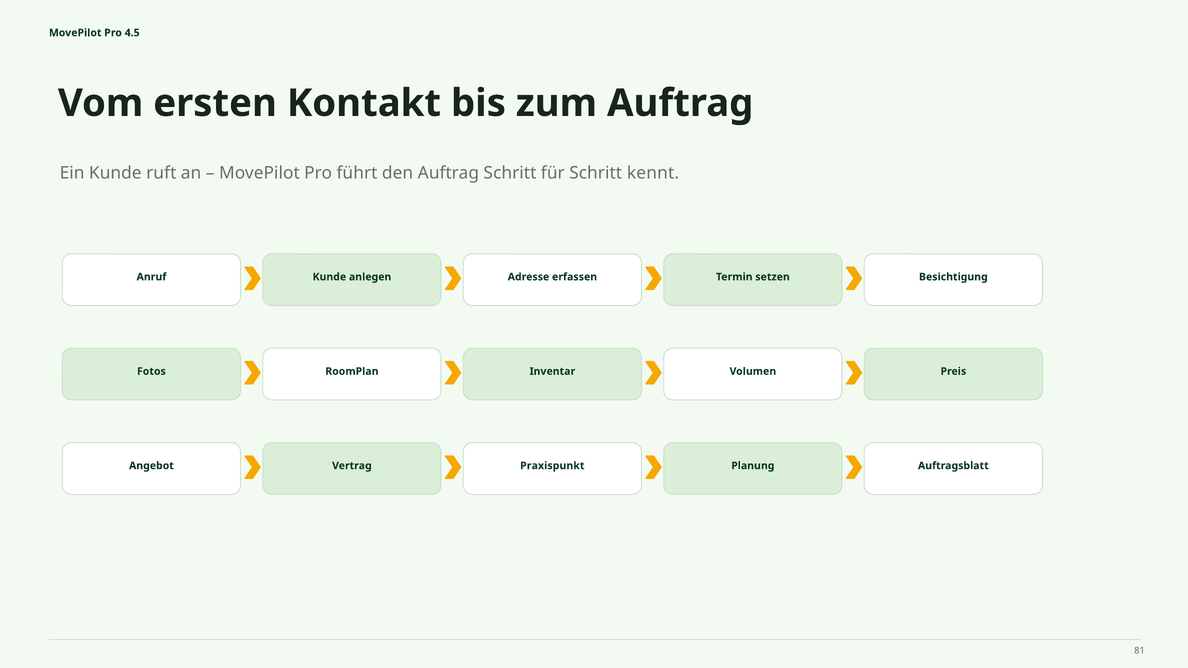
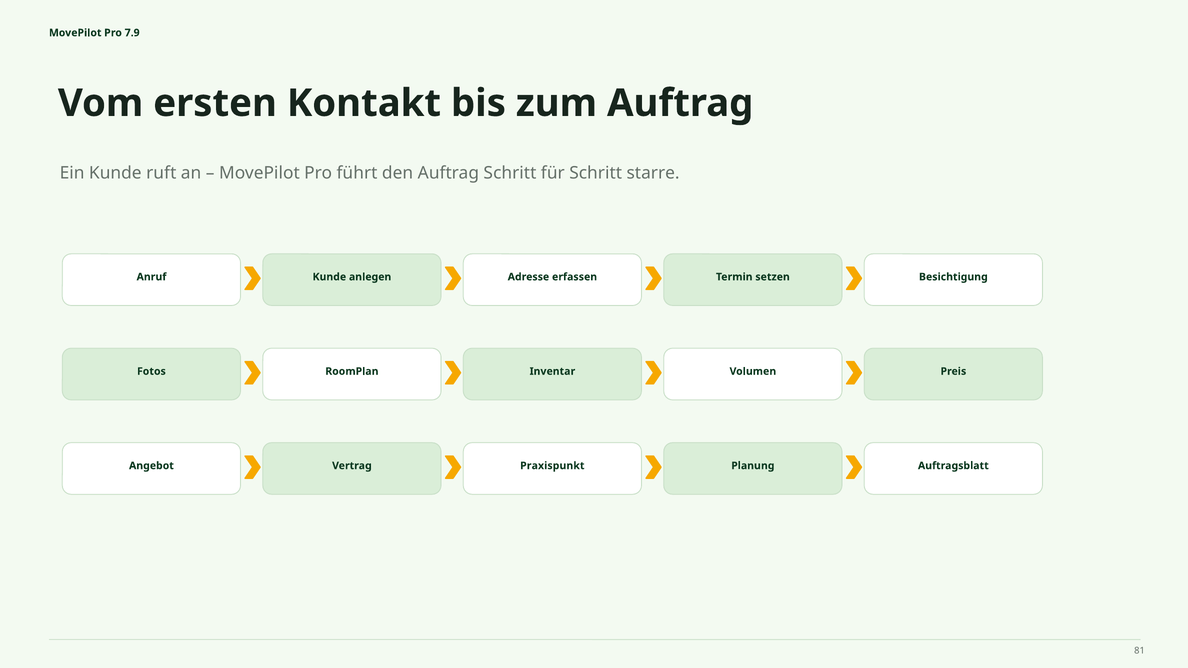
4.5: 4.5 -> 7.9
kennt: kennt -> starre
